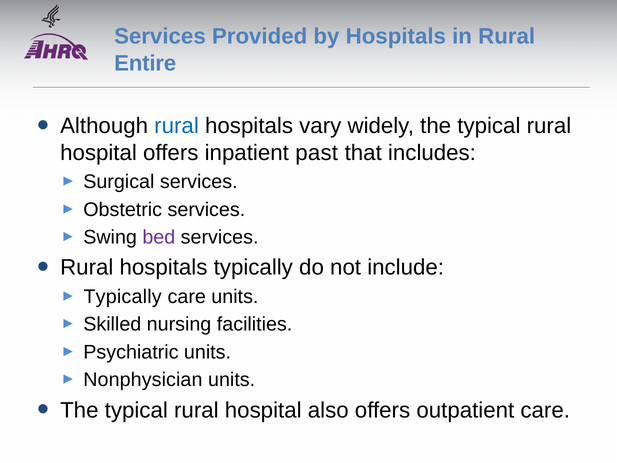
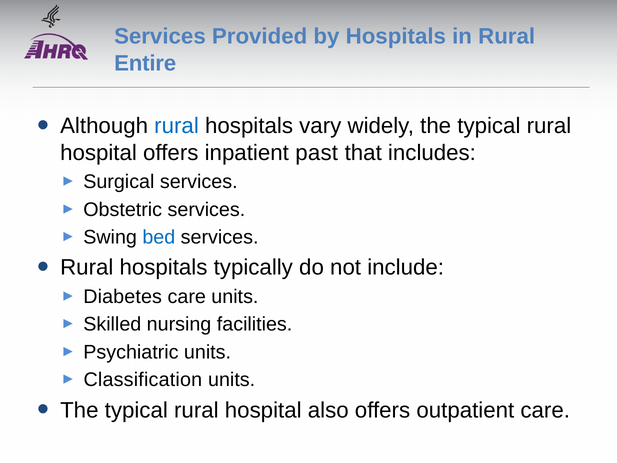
bed colour: purple -> blue
Typically at (123, 297): Typically -> Diabetes
Nonphysician: Nonphysician -> Classification
